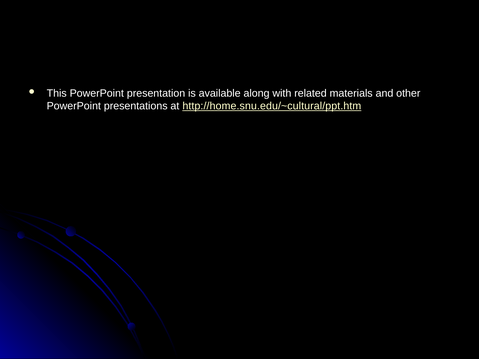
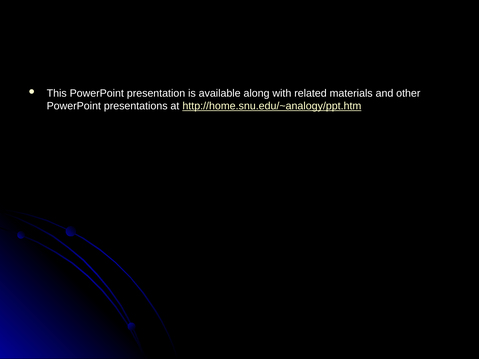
http://home.snu.edu/~cultural/ppt.htm: http://home.snu.edu/~cultural/ppt.htm -> http://home.snu.edu/~analogy/ppt.htm
